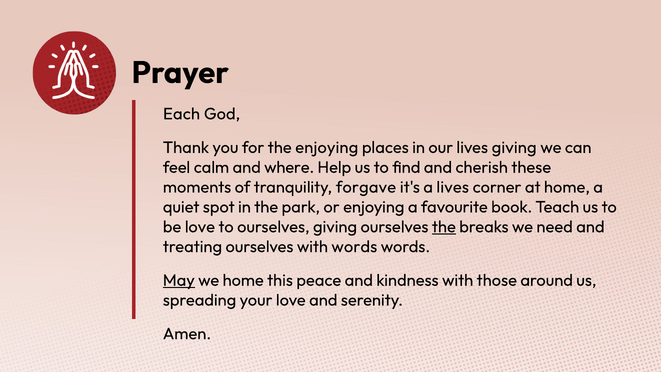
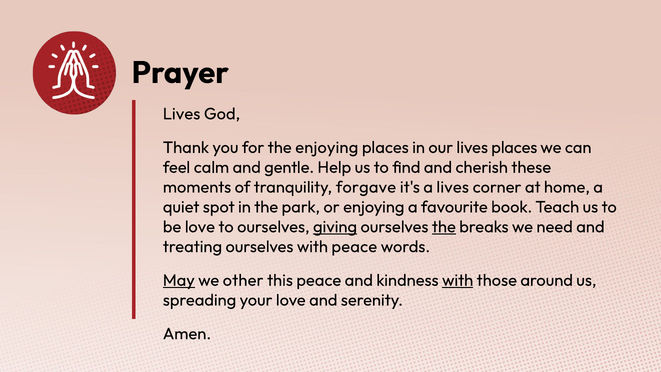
Each at (182, 114): Each -> Lives
lives giving: giving -> places
where: where -> gentle
giving at (335, 227) underline: none -> present
with words: words -> peace
we home: home -> other
with at (458, 280) underline: none -> present
